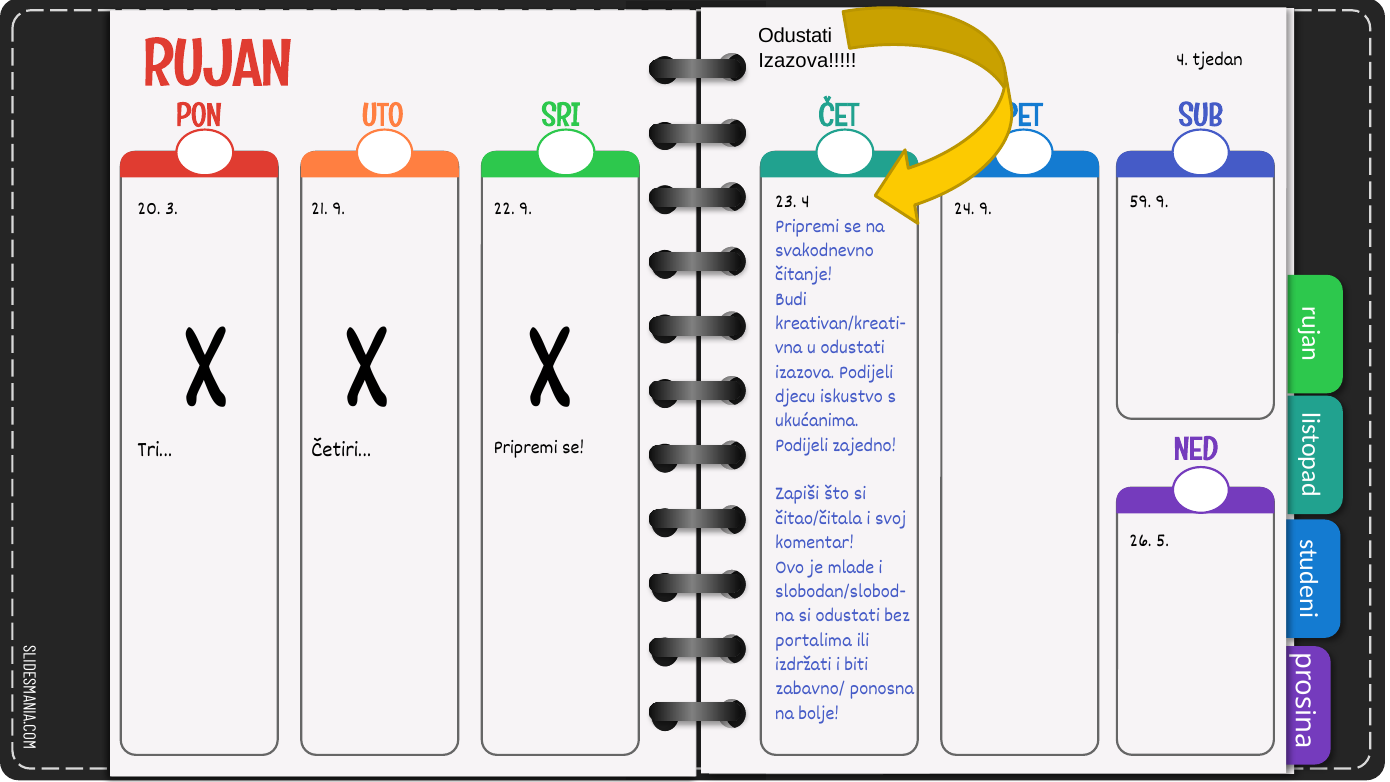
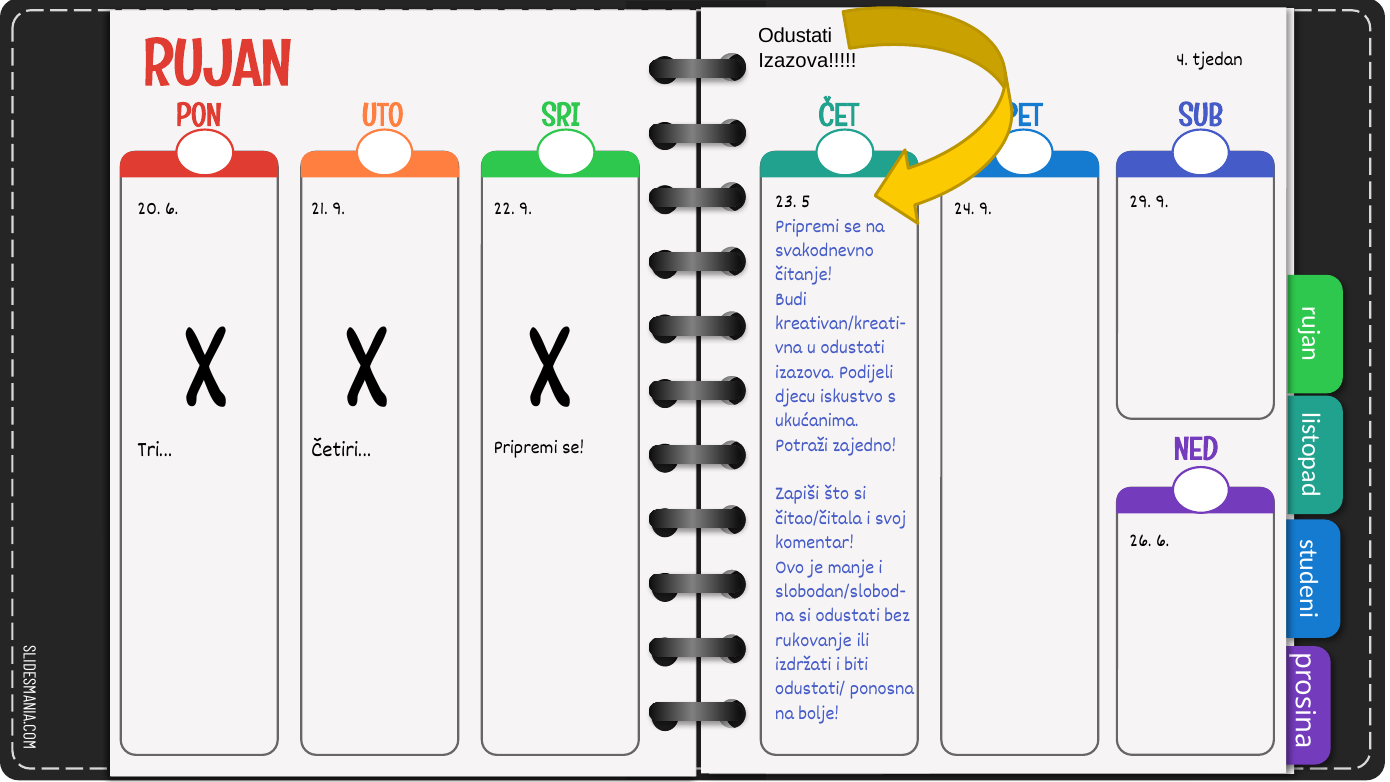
23 4: 4 -> 5
20 3: 3 -> 6
59: 59 -> 29
Podijeli at (802, 445): Podijeli -> Potraži
26 5: 5 -> 6
mlade: mlade -> manje
portalima: portalima -> rukovanje
zabavno/: zabavno/ -> odustati/
